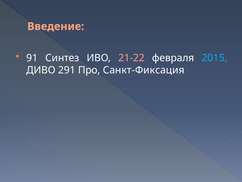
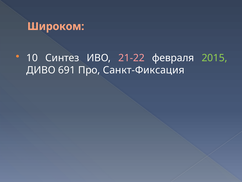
Введение: Введение -> Широком
91: 91 -> 10
2015 colour: light blue -> light green
291: 291 -> 691
